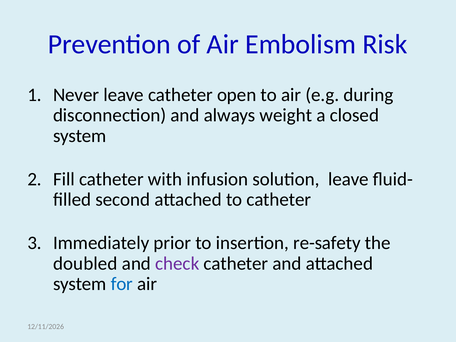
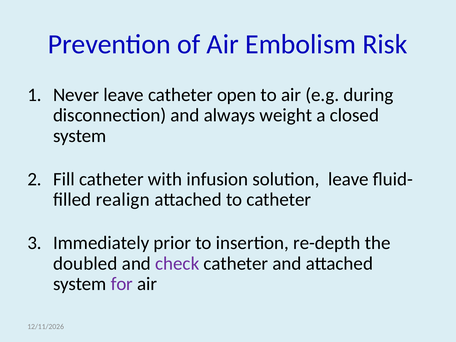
second: second -> realign
re-safety: re-safety -> re-depth
for colour: blue -> purple
